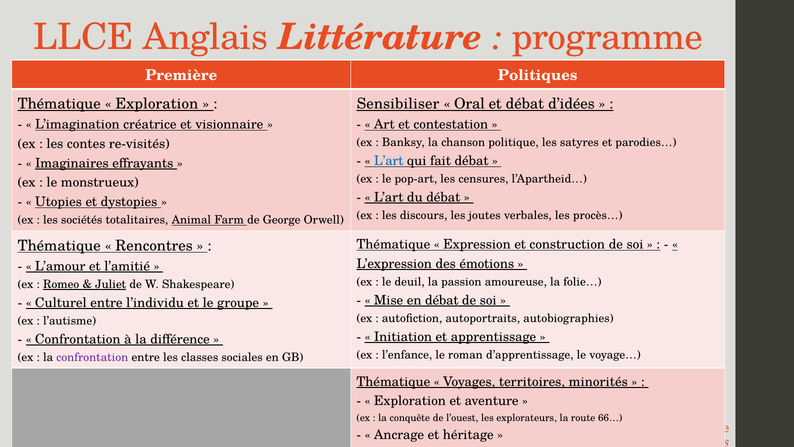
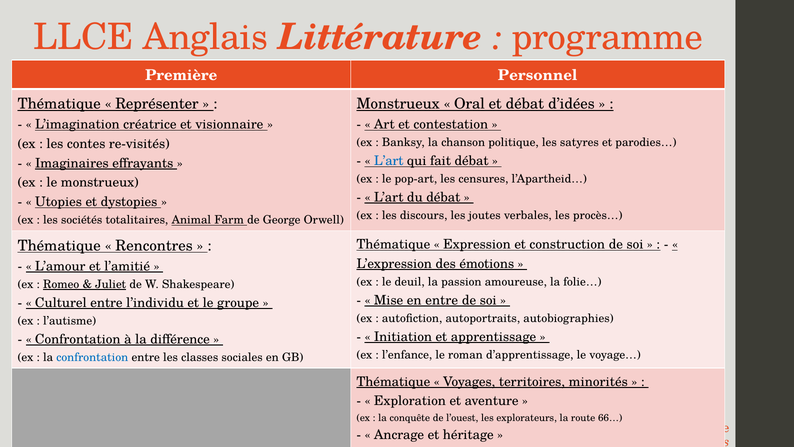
Politiques: Politiques -> Personnel
Exploration at (157, 104): Exploration -> Représenter
Sensibiliser at (398, 104): Sensibiliser -> Monstrueux
en débat: débat -> entre
confrontation at (92, 357) colour: purple -> blue
